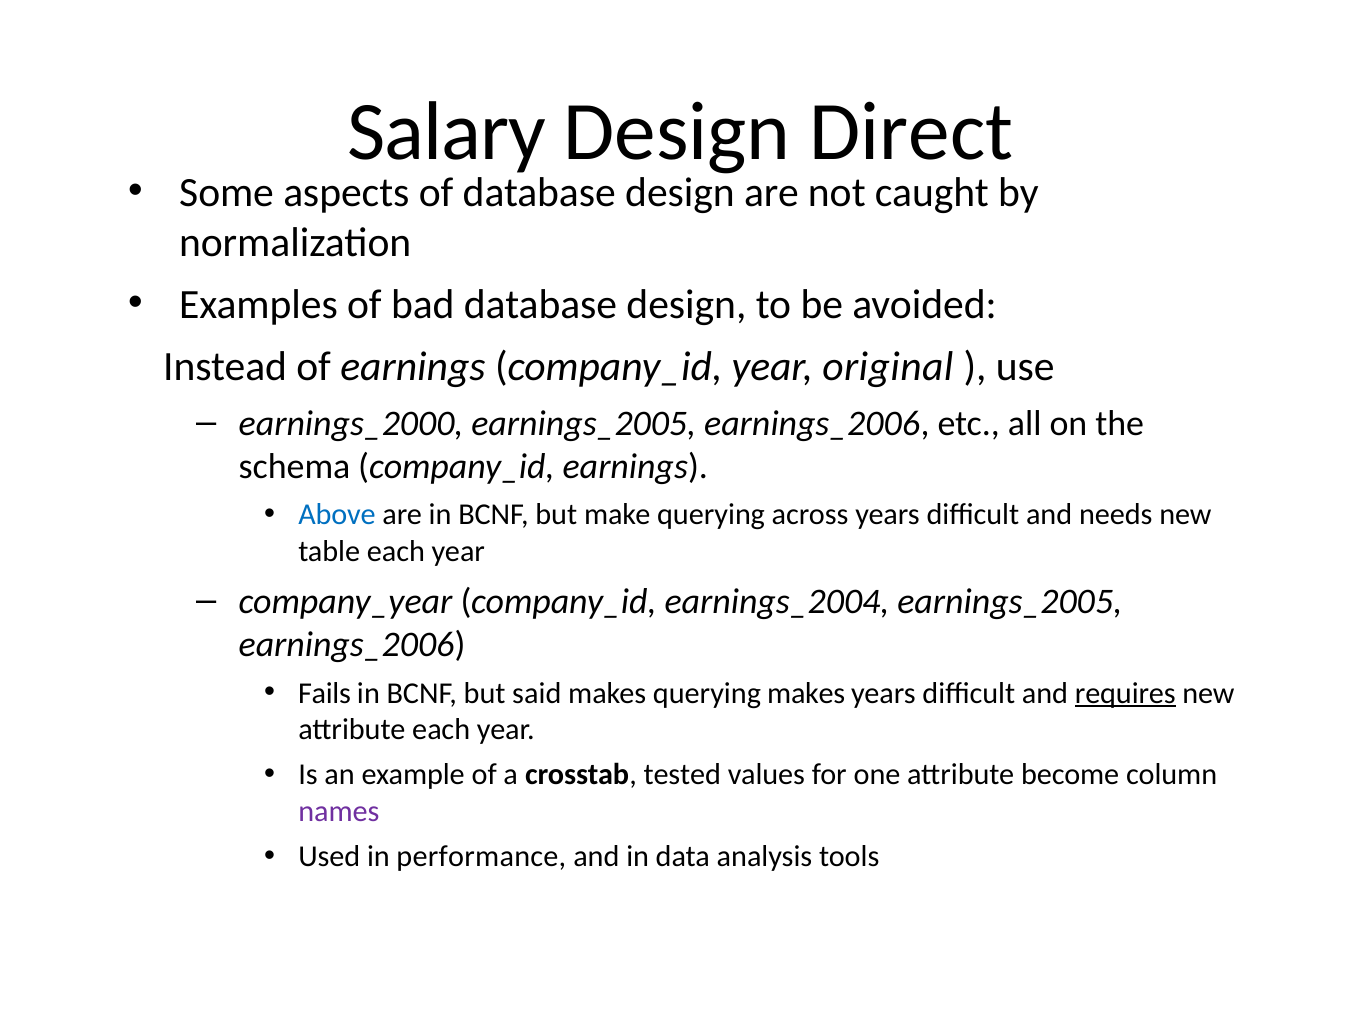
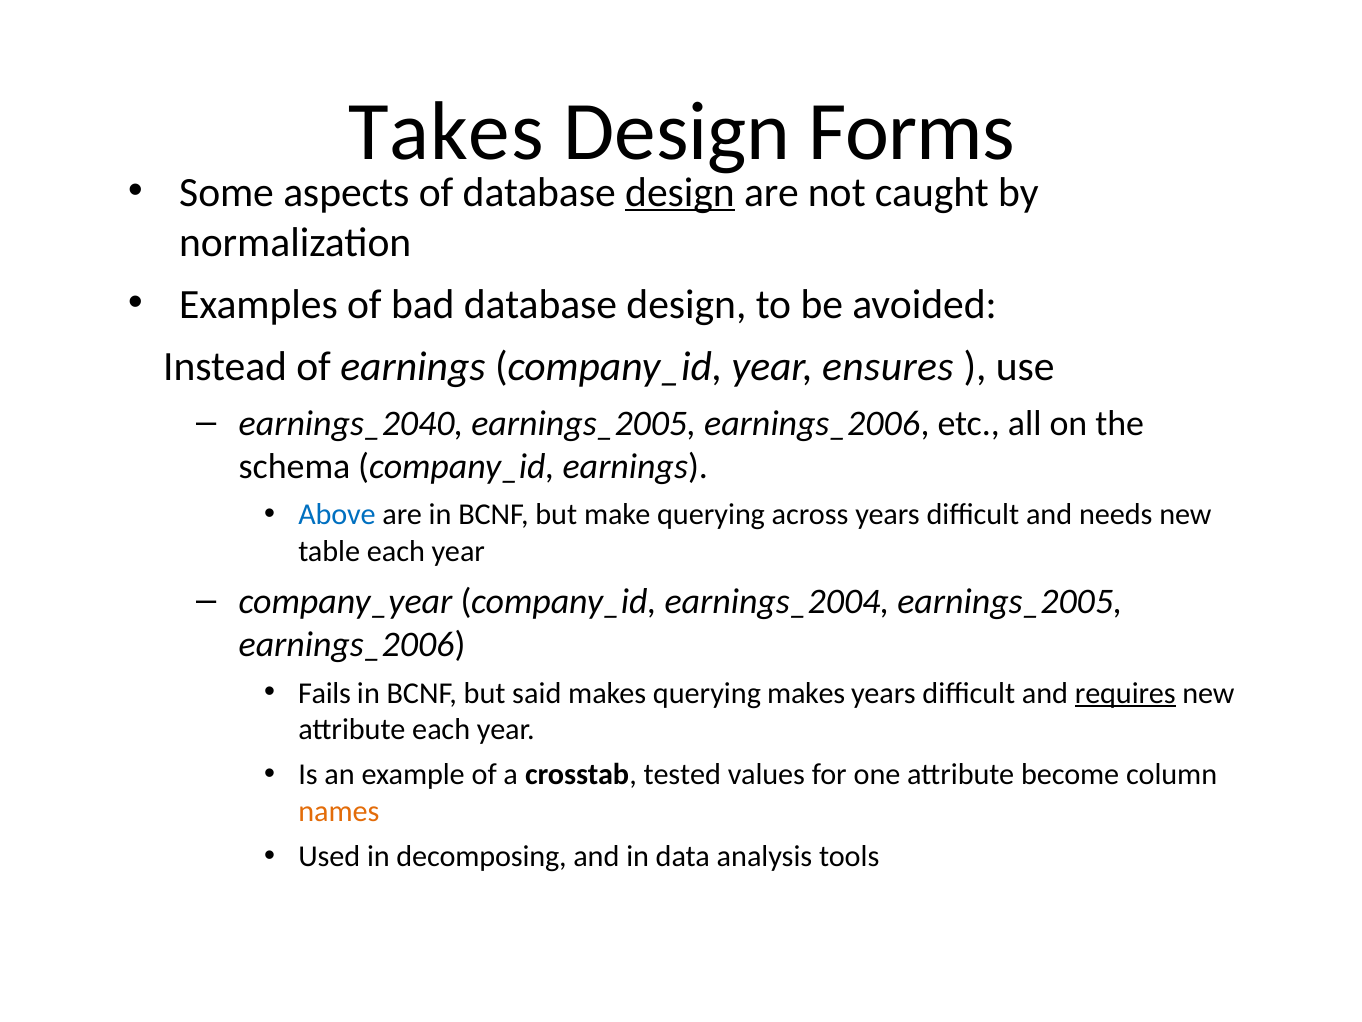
Salary: Salary -> Takes
Direct: Direct -> Forms
design at (680, 192) underline: none -> present
original: original -> ensures
earnings_2000: earnings_2000 -> earnings_2040
names colour: purple -> orange
performance: performance -> decomposing
